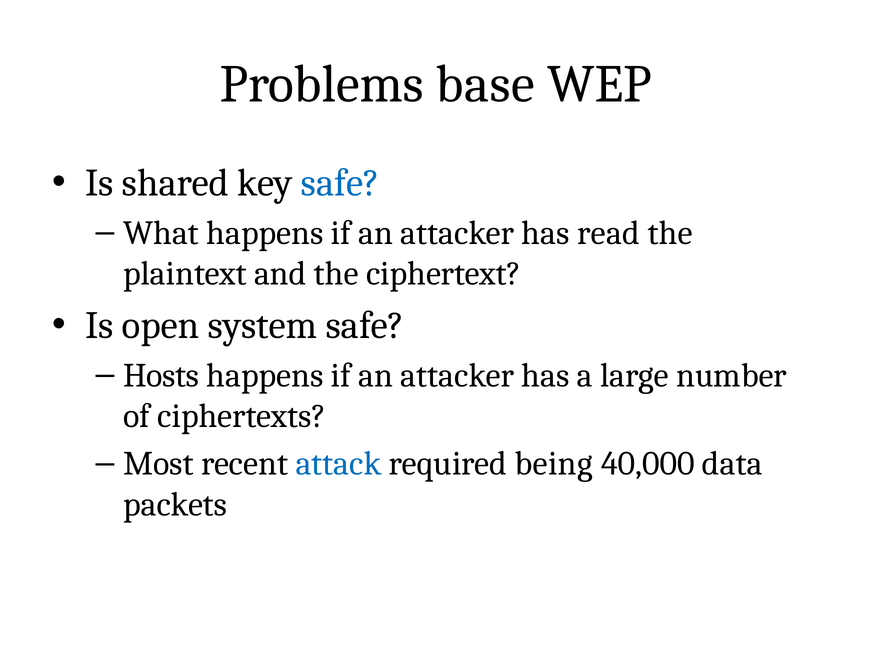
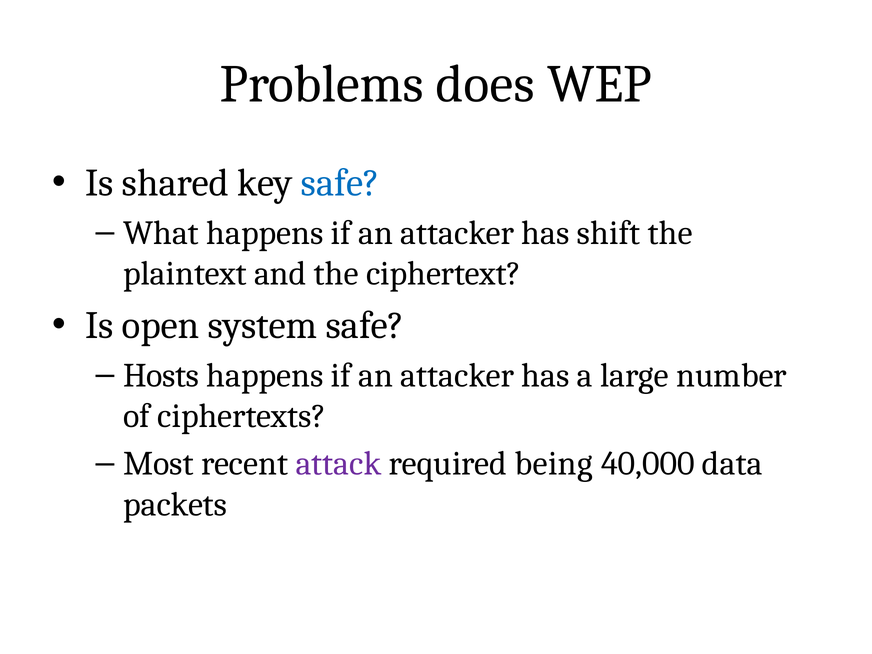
base: base -> does
read: read -> shift
attack colour: blue -> purple
